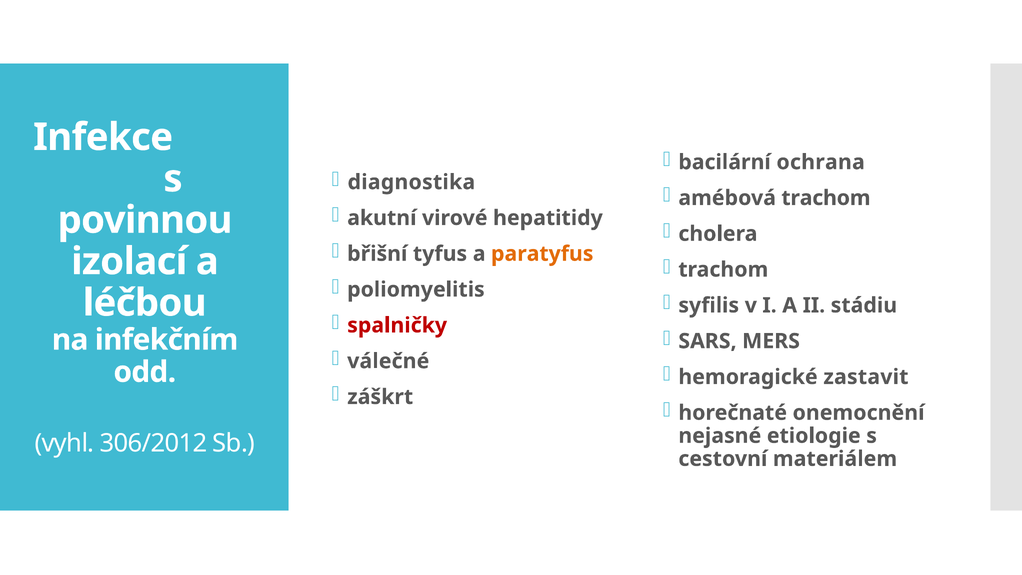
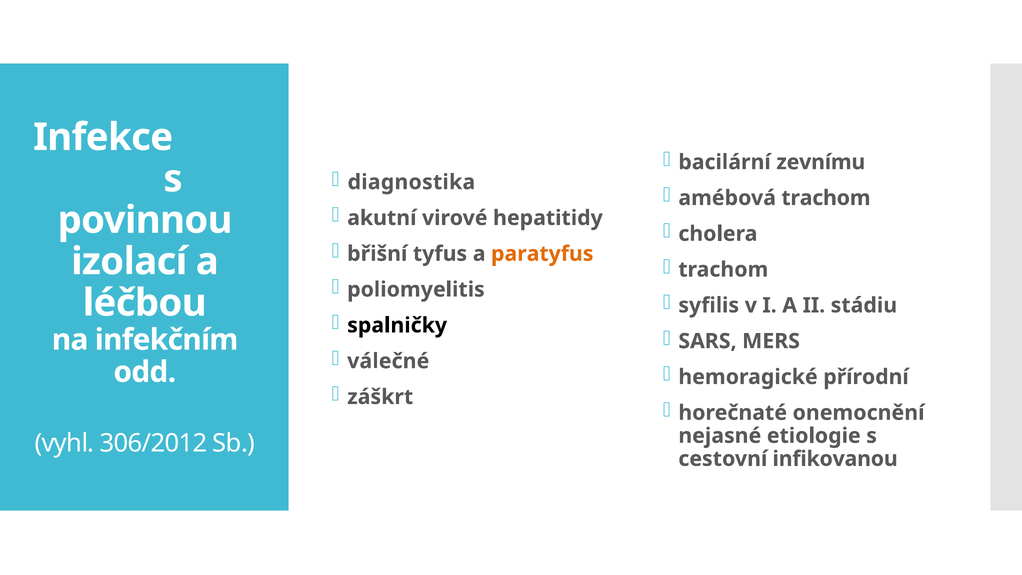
ochrana: ochrana -> zevnímu
spalničky colour: red -> black
zastavit: zastavit -> přírodní
materiálem: materiálem -> infikovanou
